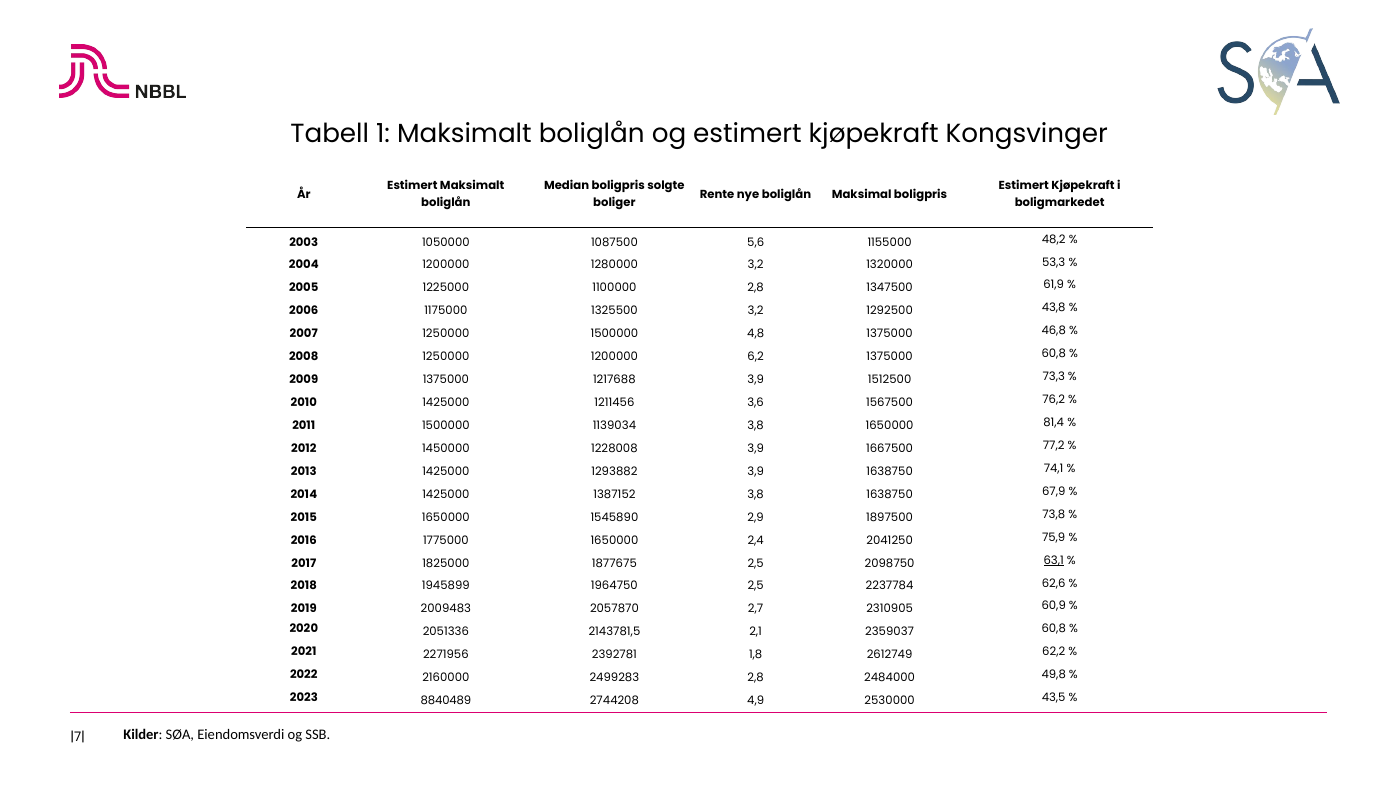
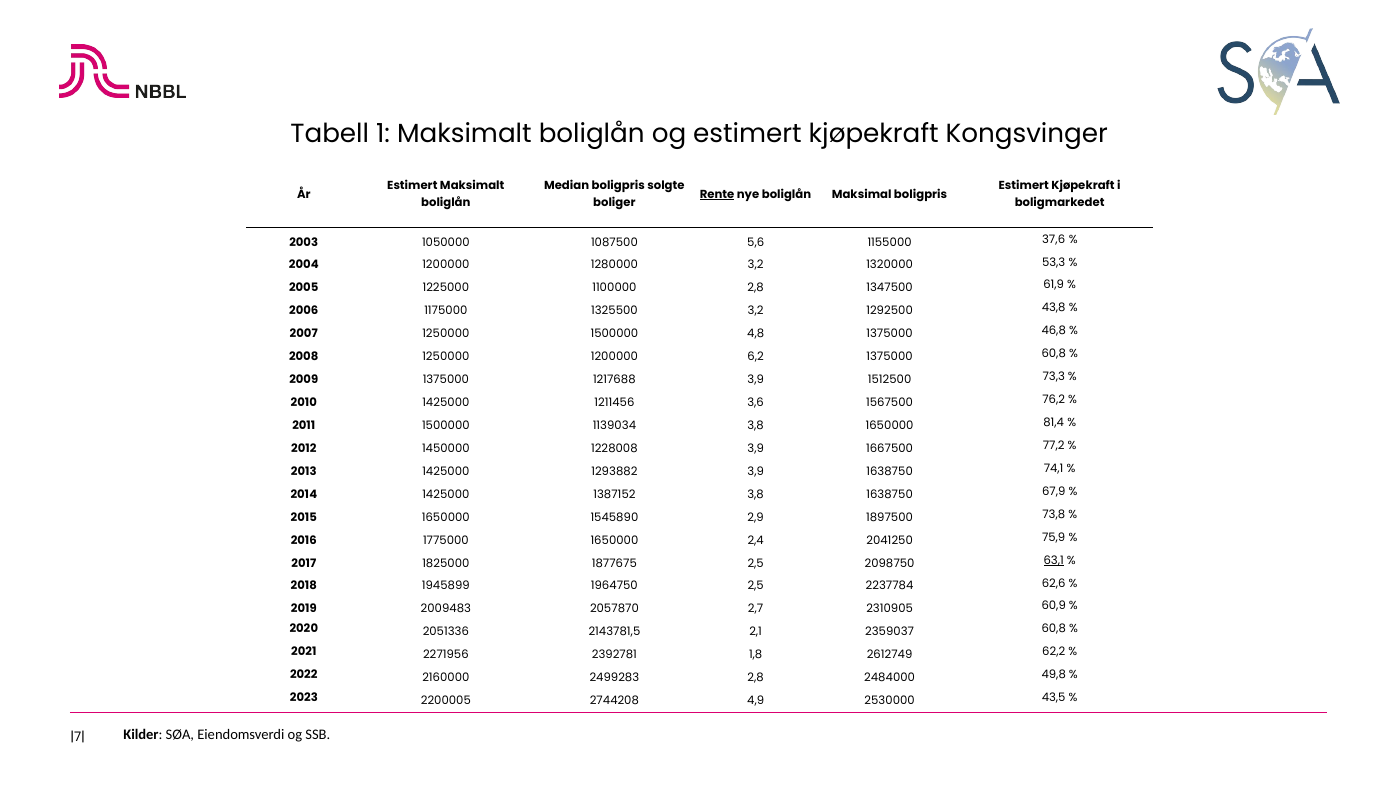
Rente underline: none -> present
48,2: 48,2 -> 37,6
8840489: 8840489 -> 2200005
